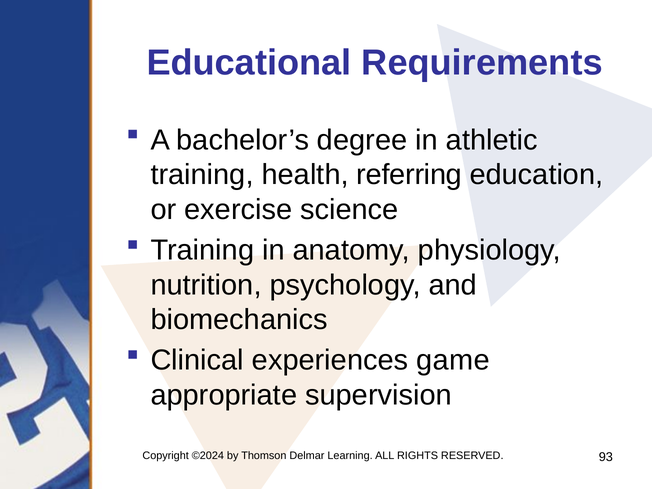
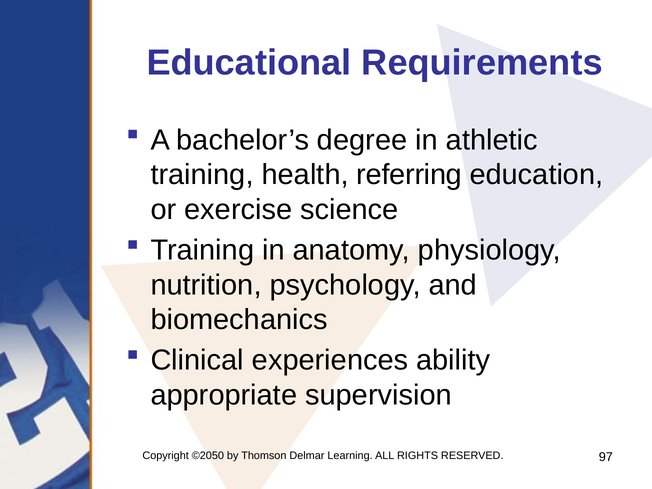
game: game -> ability
©2024: ©2024 -> ©2050
93: 93 -> 97
